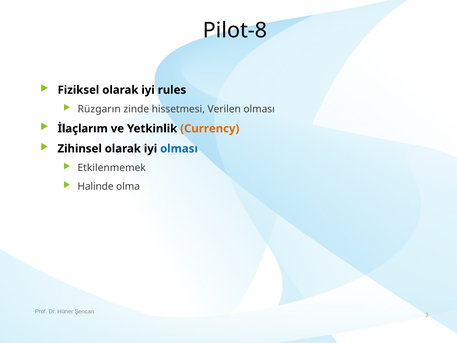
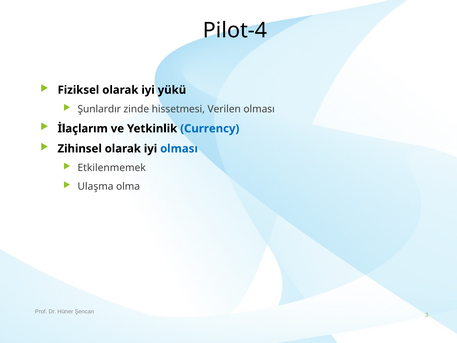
Pilot-8: Pilot-8 -> Pilot-4
rules: rules -> yükü
Rüzgarın: Rüzgarın -> Şunlardır
Currency colour: orange -> blue
Halinde: Halinde -> Ulaşma
